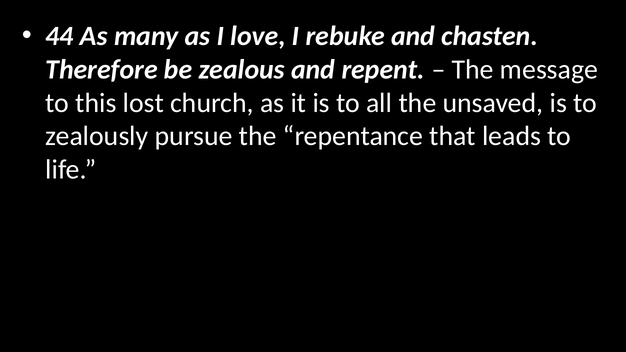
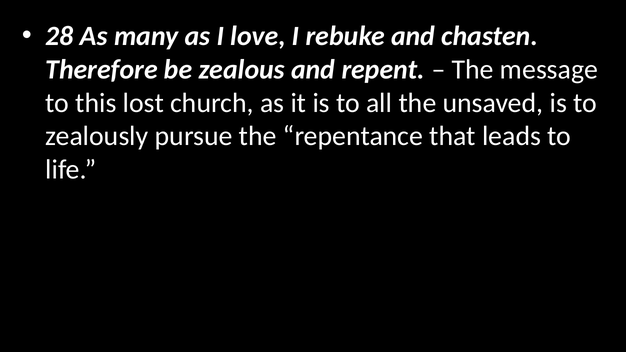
44: 44 -> 28
